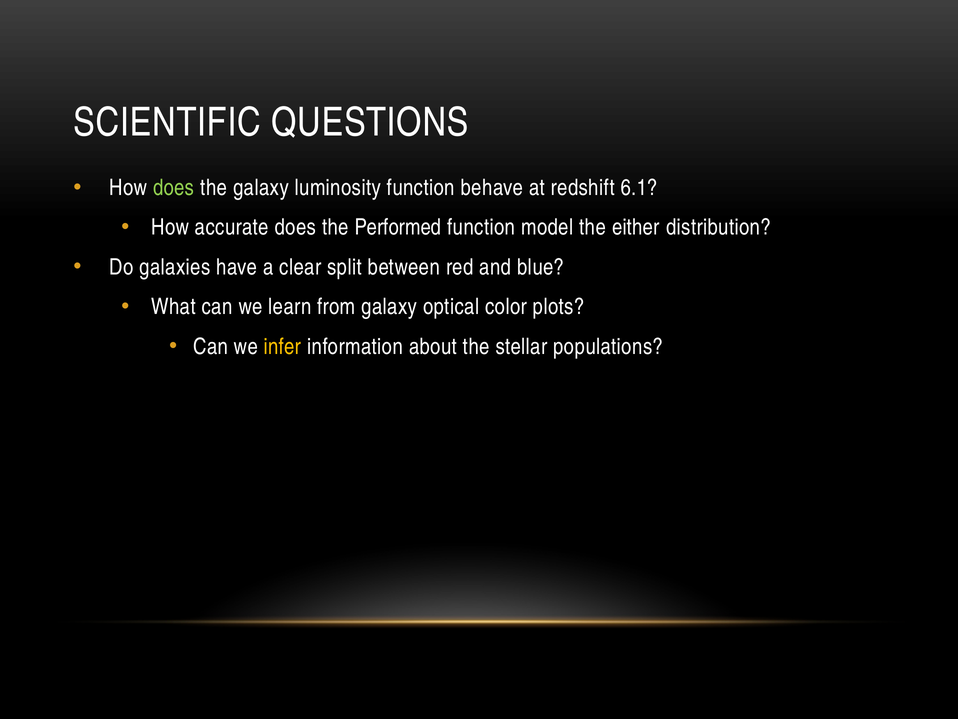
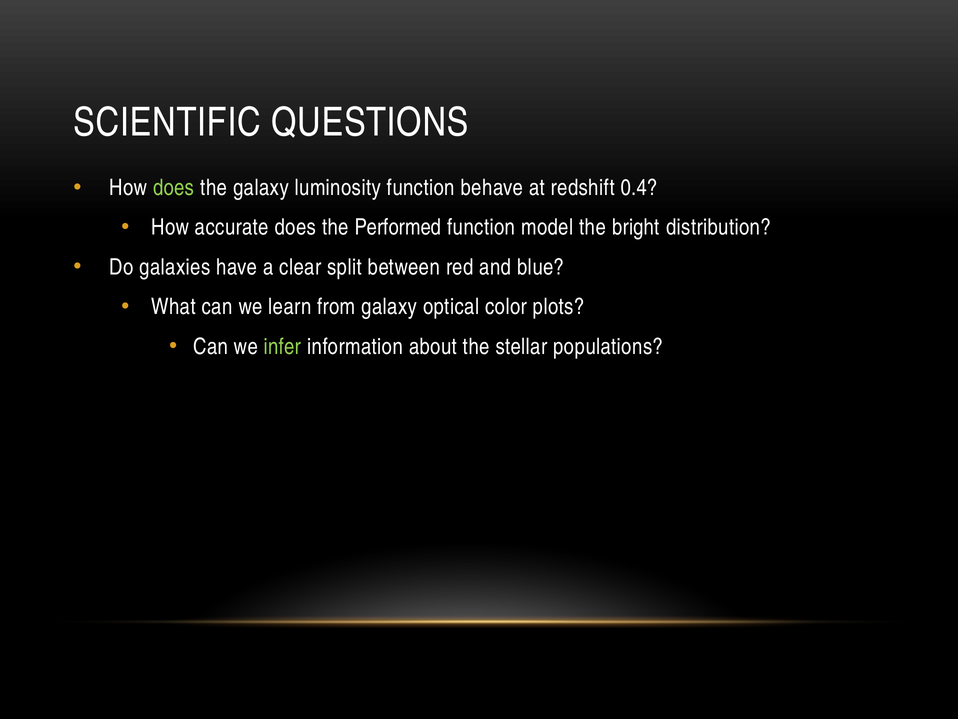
6.1: 6.1 -> 0.4
either: either -> bright
infer colour: yellow -> light green
